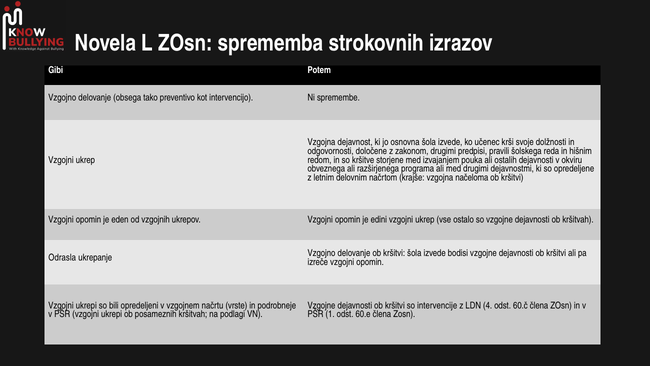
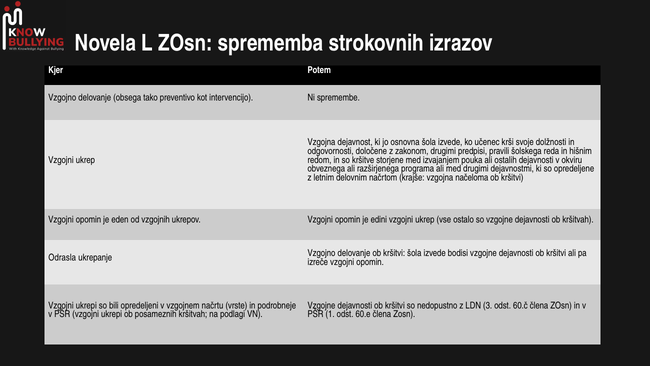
Gibi: Gibi -> Kjer
intervencije: intervencije -> nedopustno
4: 4 -> 3
